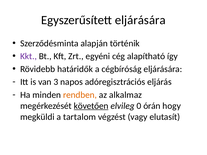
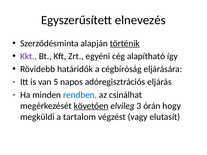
Egyszerűsített eljárására: eljárására -> elnevezés
történik underline: none -> present
3: 3 -> 5
rendben colour: orange -> blue
alkalmaz: alkalmaz -> csinálhat
0: 0 -> 3
